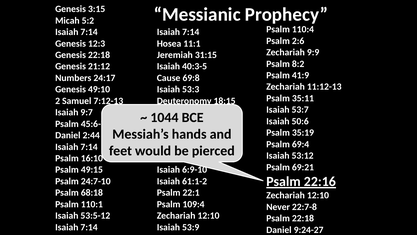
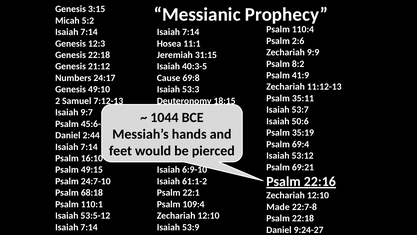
Never: Never -> Made
